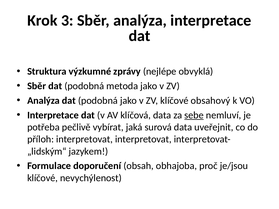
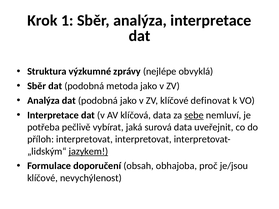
3: 3 -> 1
obsahový: obsahový -> definovat
jazykem underline: none -> present
